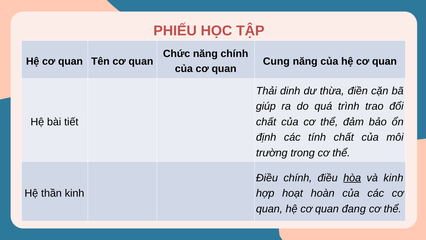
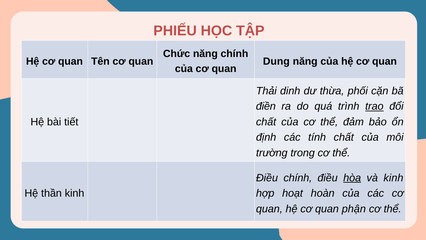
Cung: Cung -> Dung
điền: điền -> phối
giúp: giúp -> điền
trao underline: none -> present
đang: đang -> phận
